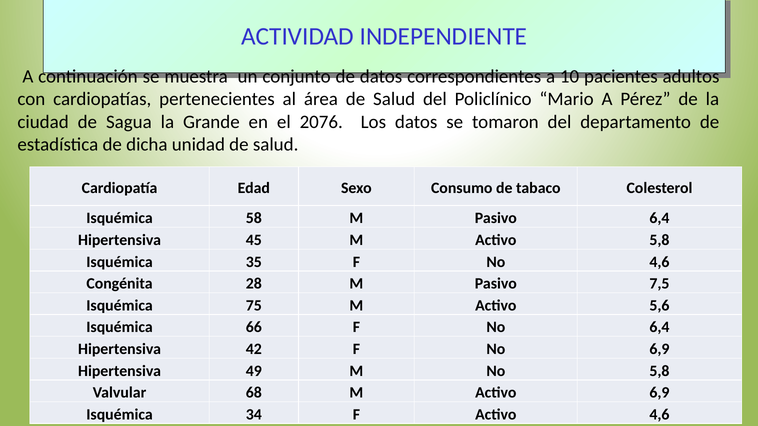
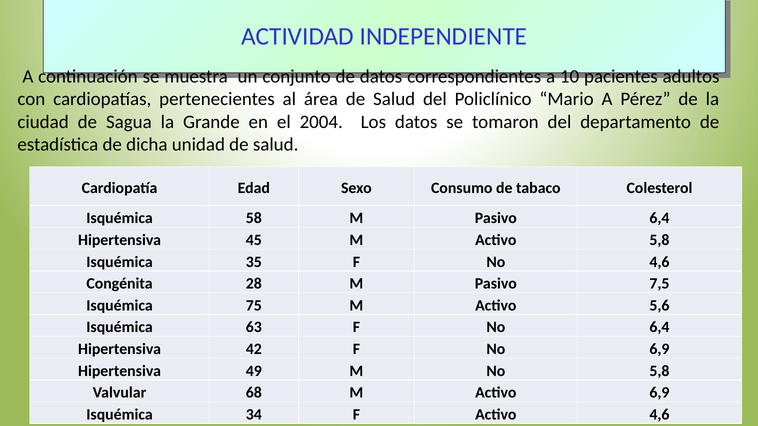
2076: 2076 -> 2004
66: 66 -> 63
